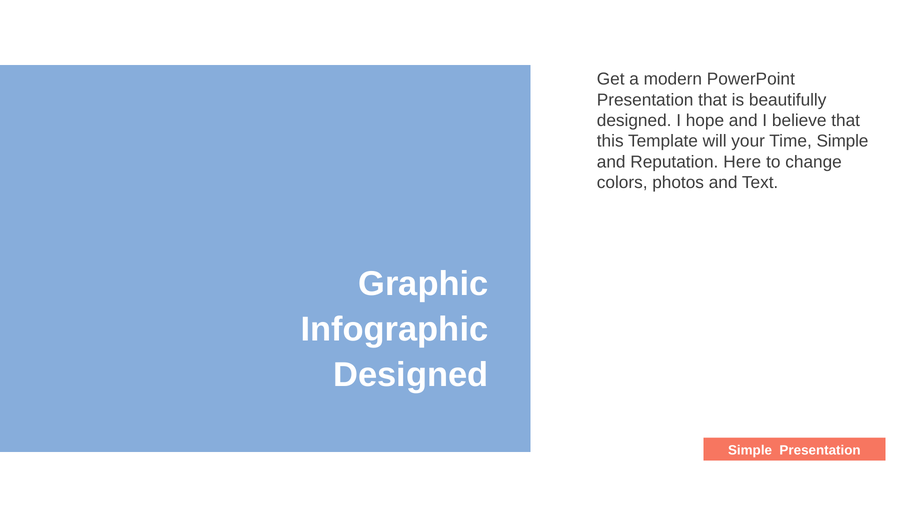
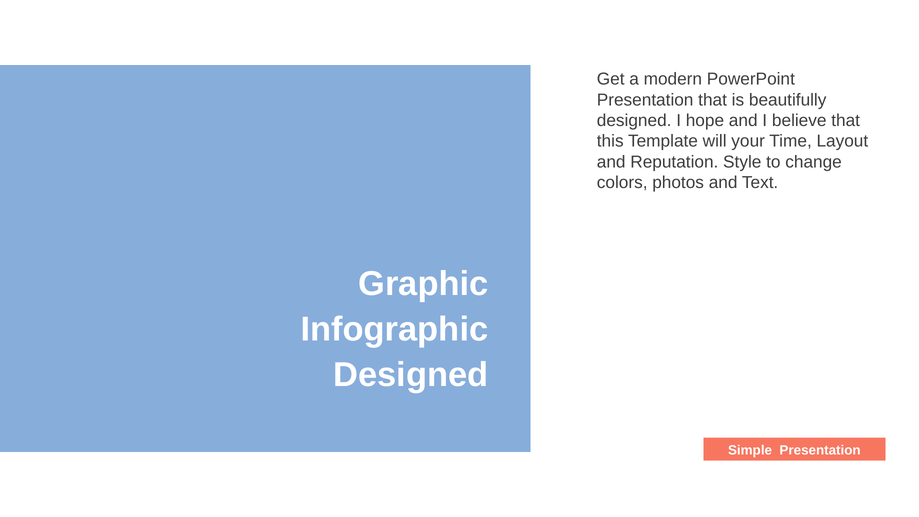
Time Simple: Simple -> Layout
Here: Here -> Style
